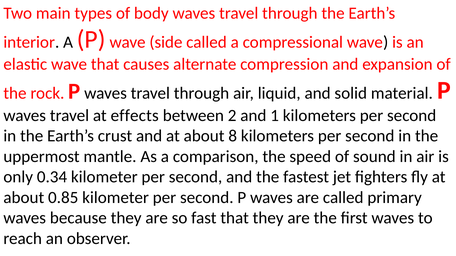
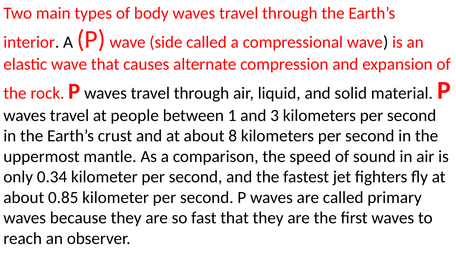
effects: effects -> people
2: 2 -> 1
1: 1 -> 3
